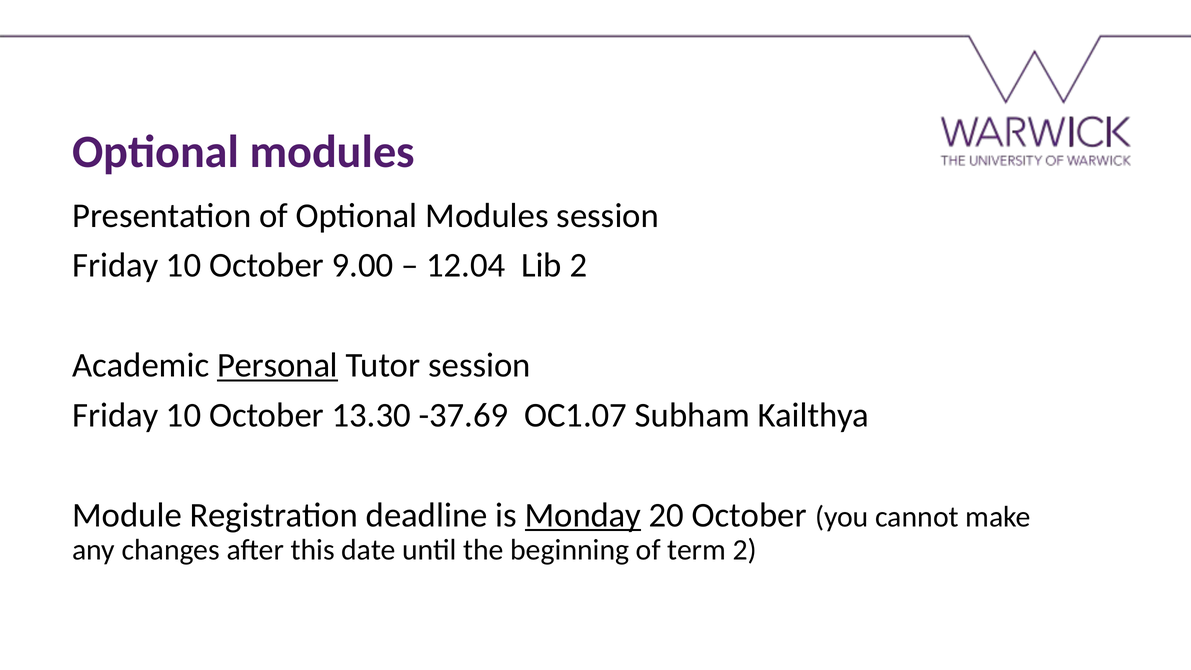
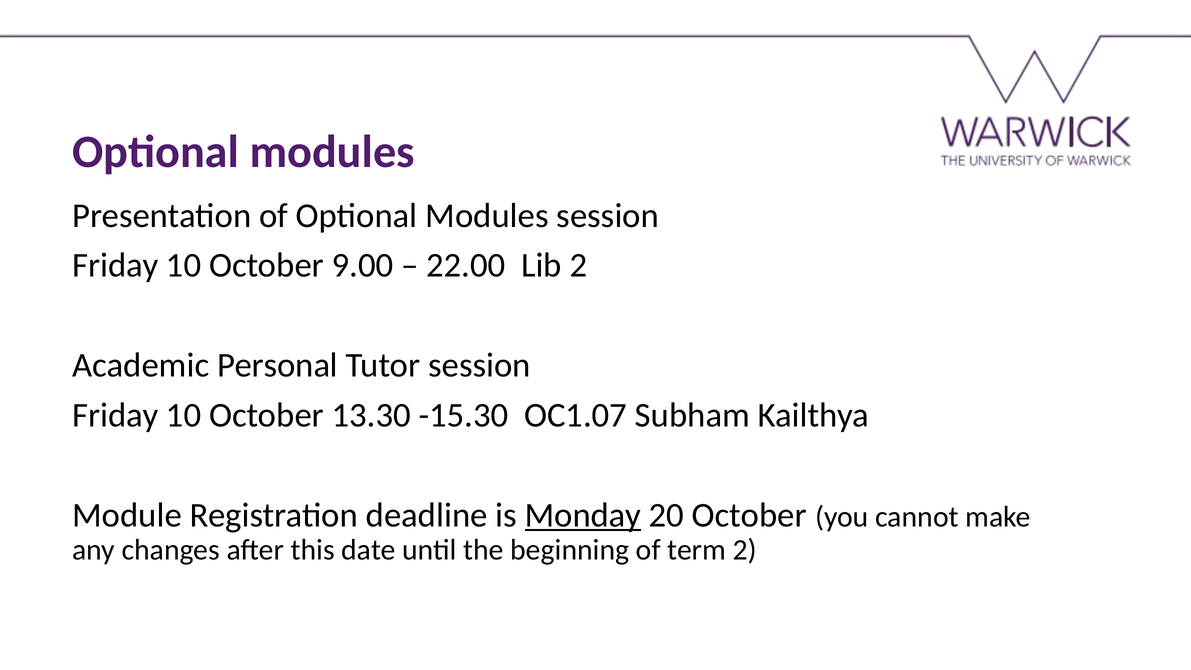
12.04: 12.04 -> 22.00
Personal underline: present -> none
-37.69: -37.69 -> -15.30
